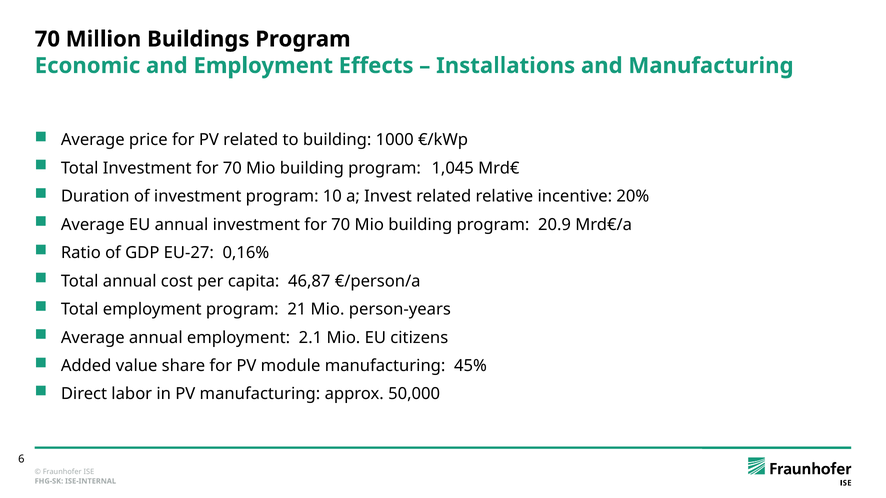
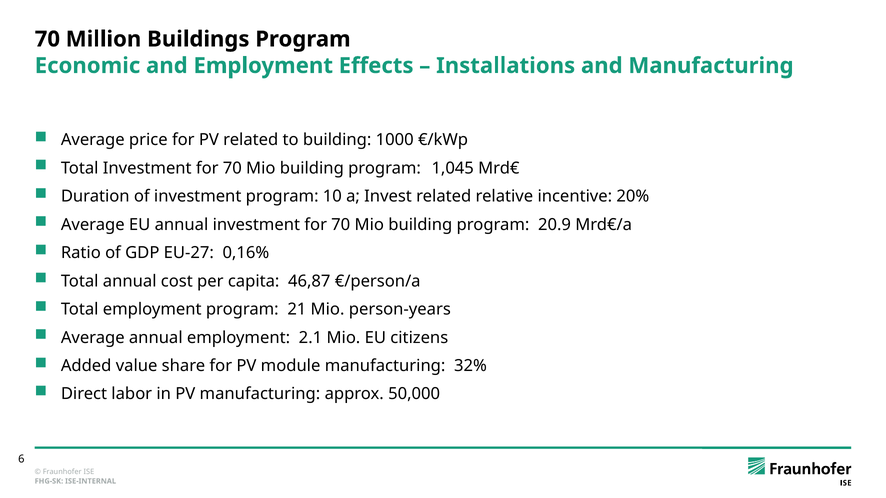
45%: 45% -> 32%
